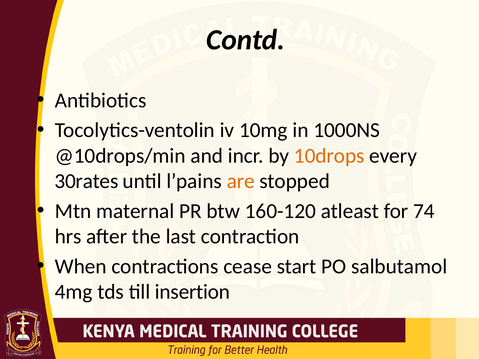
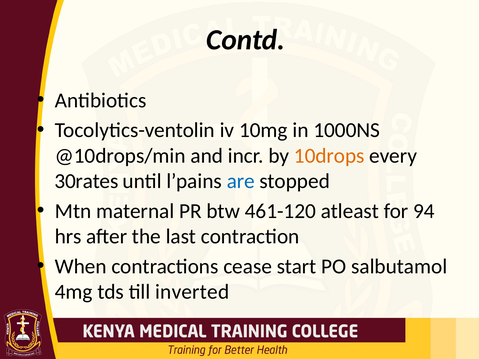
are colour: orange -> blue
160-120: 160-120 -> 461-120
74: 74 -> 94
insertion: insertion -> inverted
